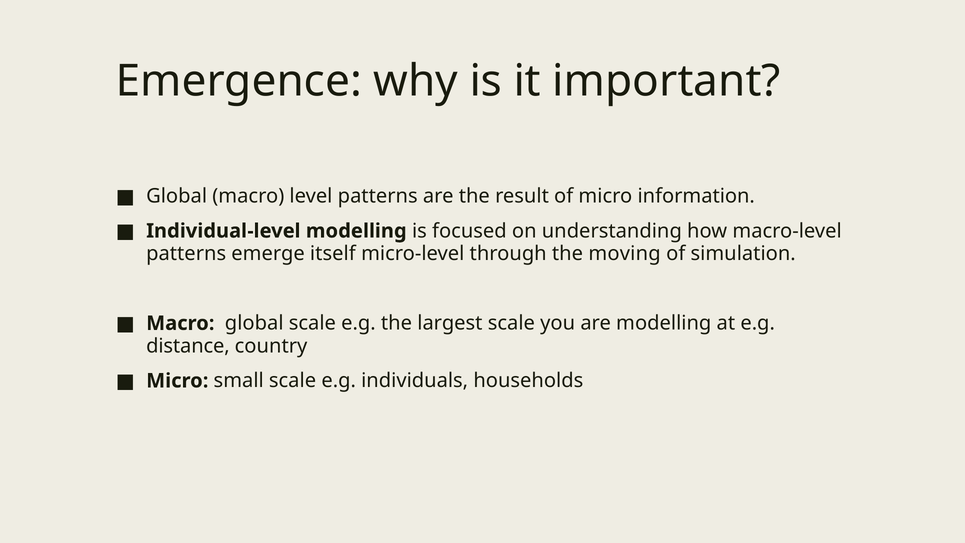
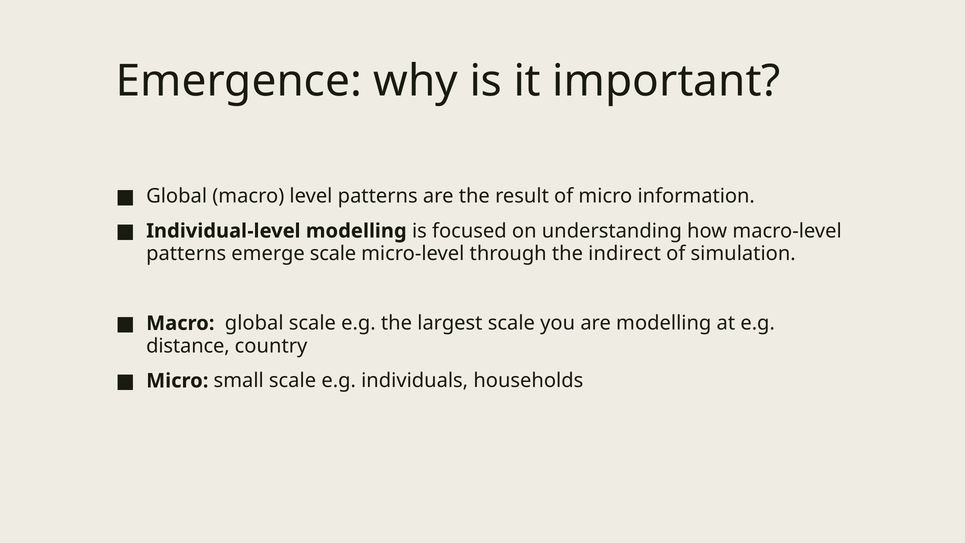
emerge itself: itself -> scale
moving: moving -> indirect
